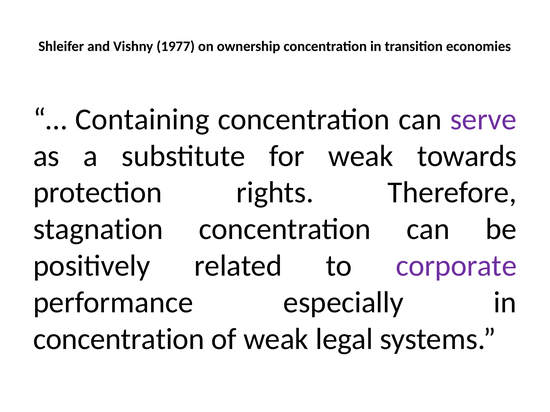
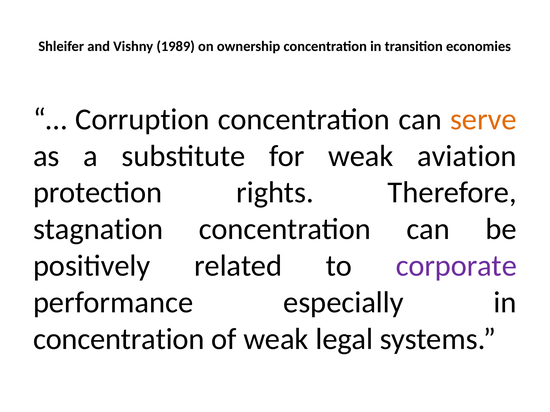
1977: 1977 -> 1989
Containing: Containing -> Corruption
serve colour: purple -> orange
towards: towards -> aviation
